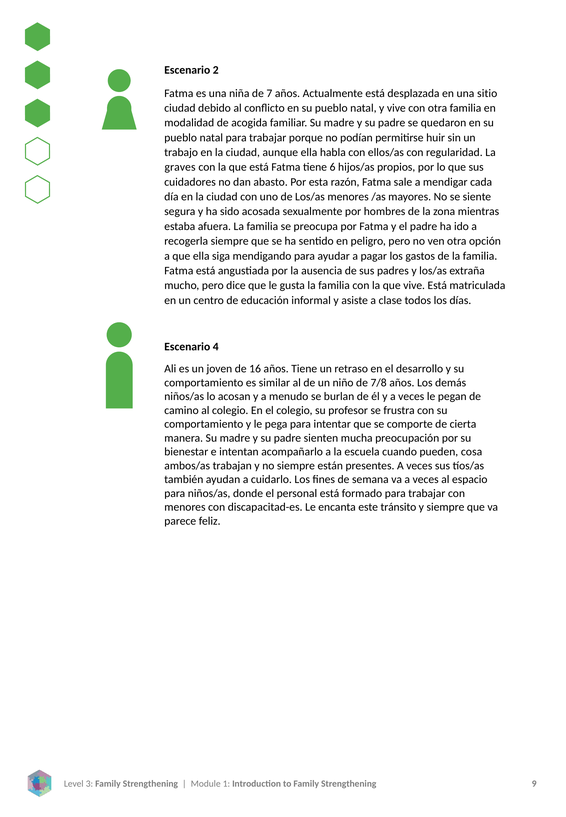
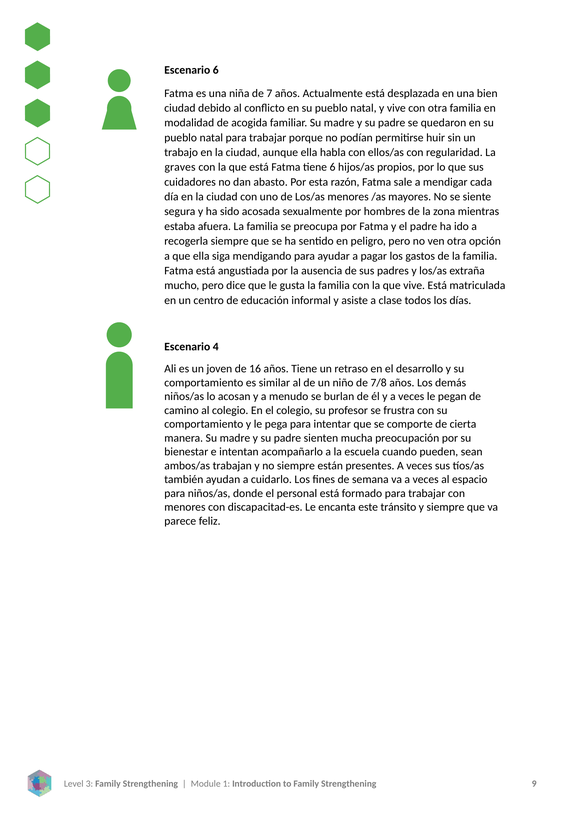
Escenario 2: 2 -> 6
sitio: sitio -> bien
cosa: cosa -> sean
